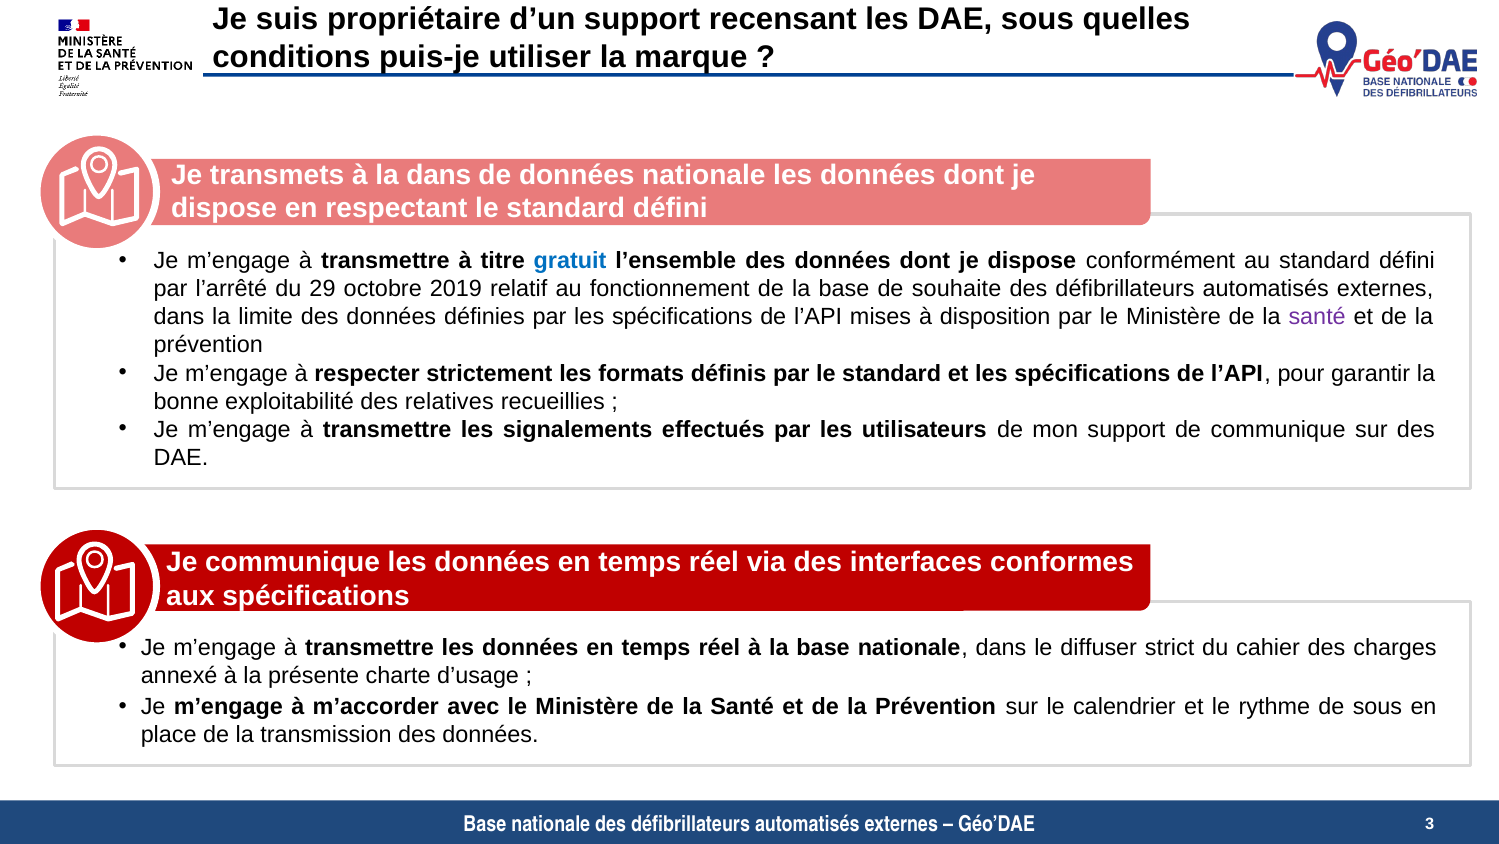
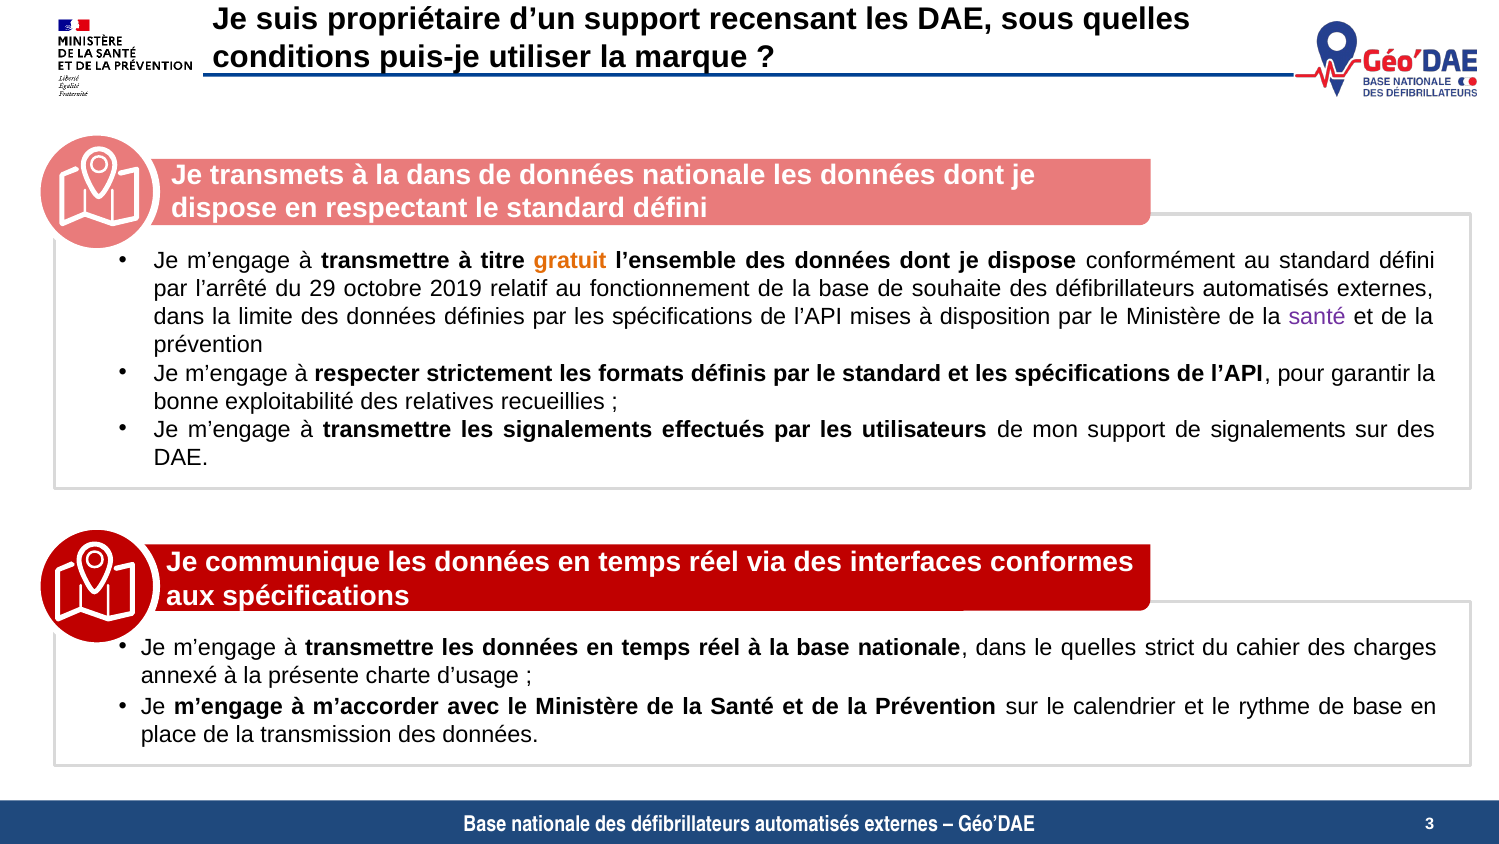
gratuit colour: blue -> orange
de communique: communique -> signalements
le diffuser: diffuser -> quelles
de sous: sous -> base
